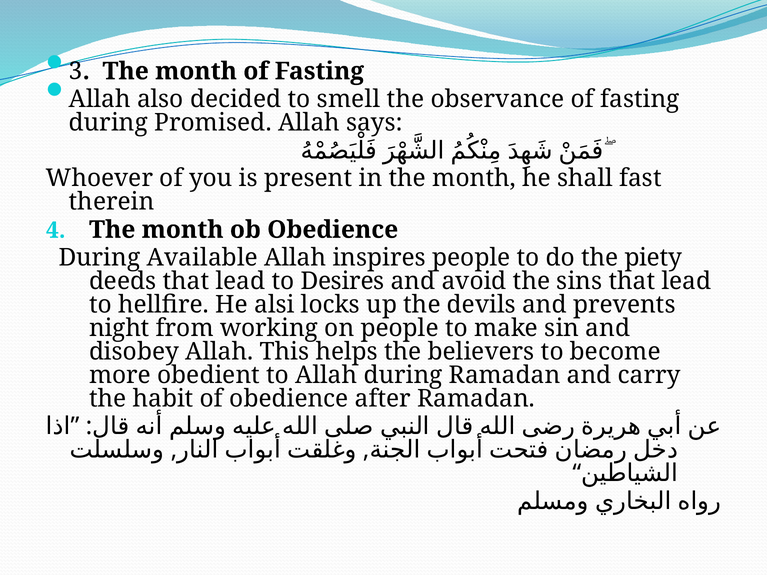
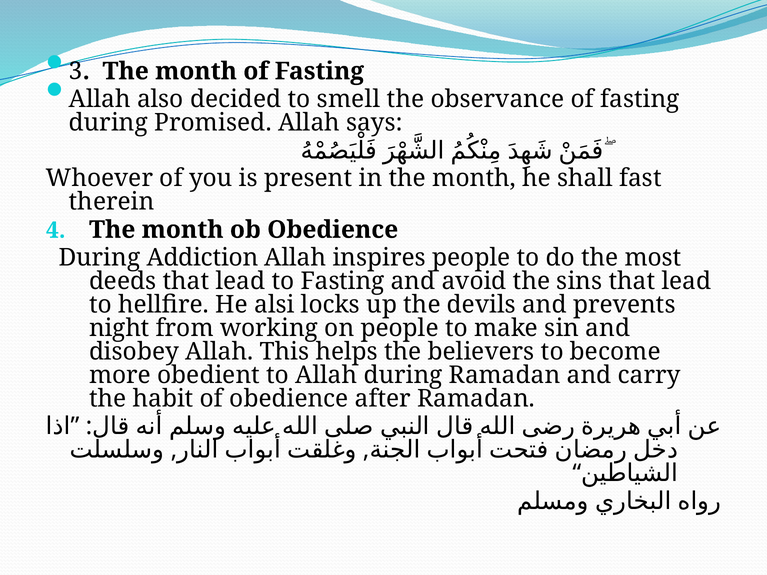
Available: Available -> Addiction
piety: piety -> most
to Desires: Desires -> Fasting
